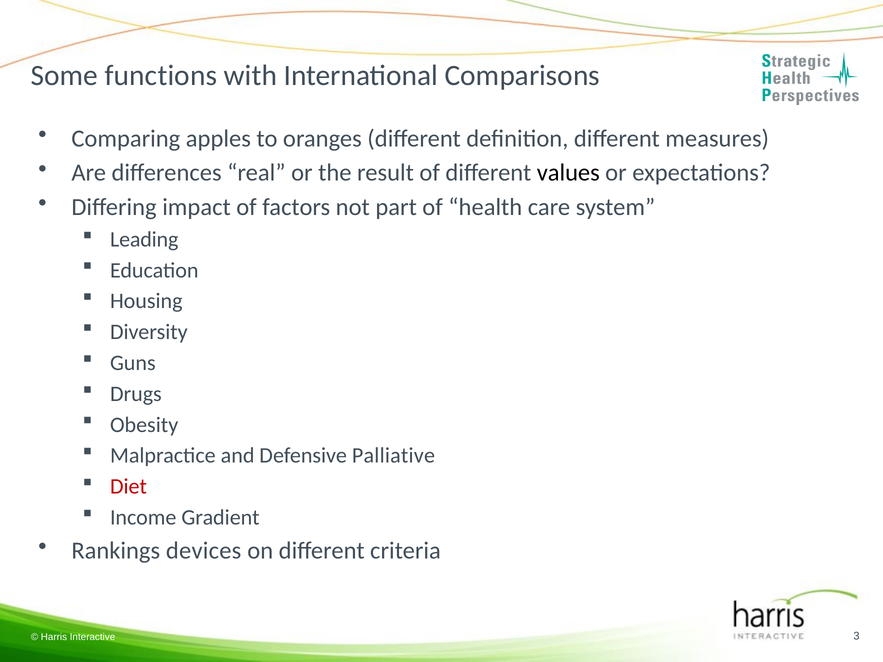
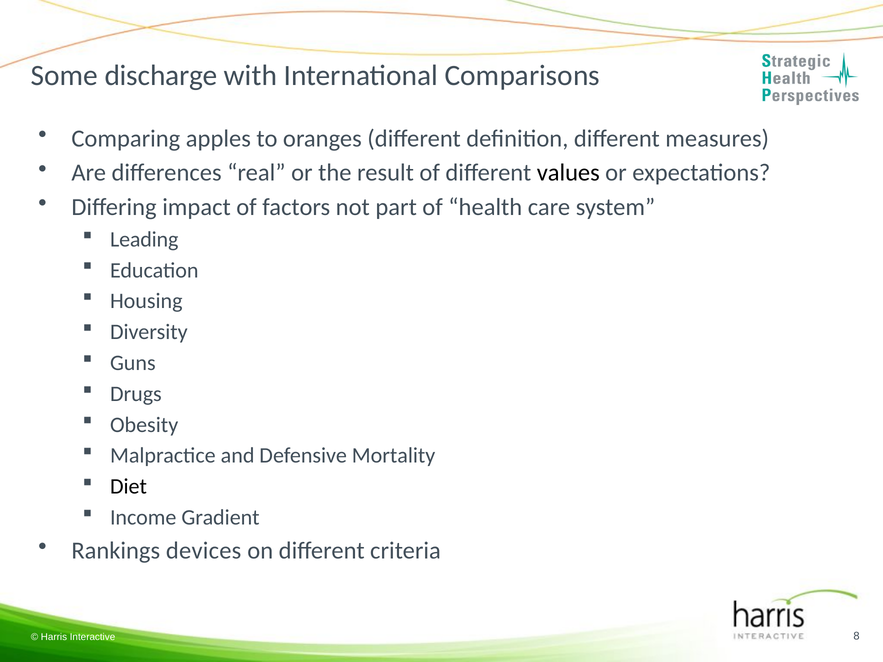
functions: functions -> discharge
Palliative: Palliative -> Mortality
Diet colour: red -> black
3: 3 -> 8
